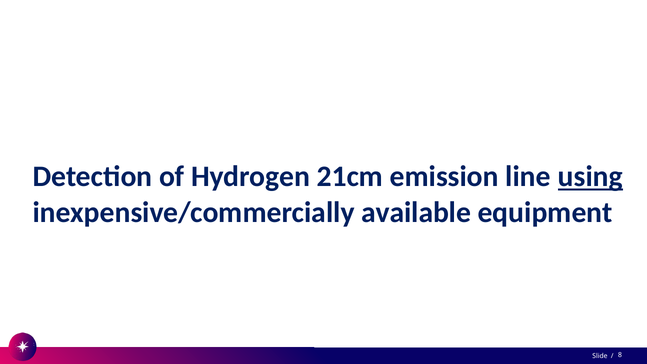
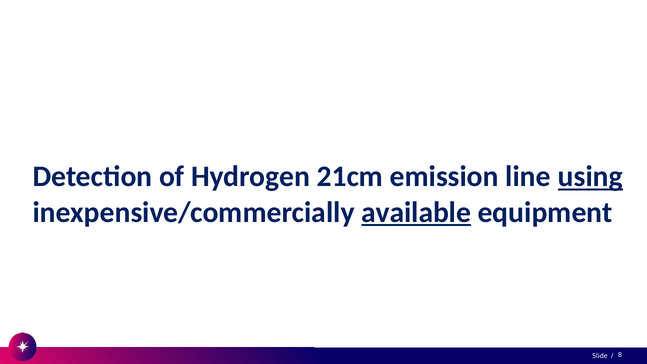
available underline: none -> present
